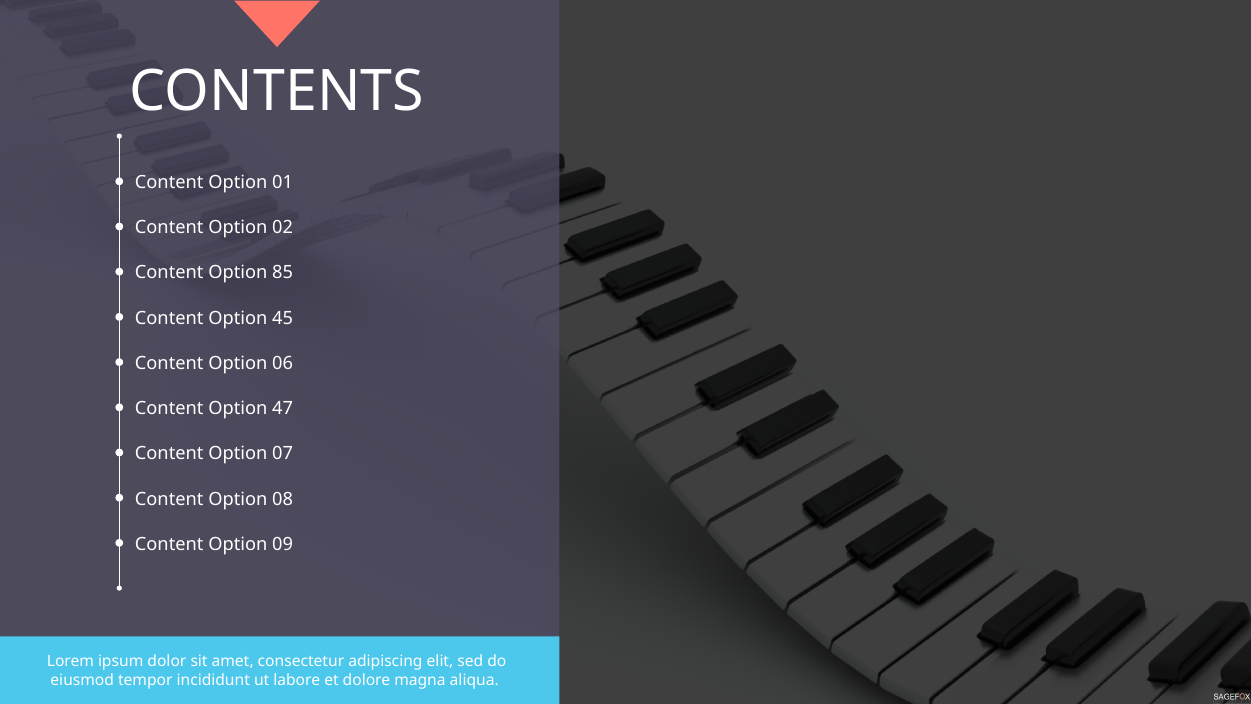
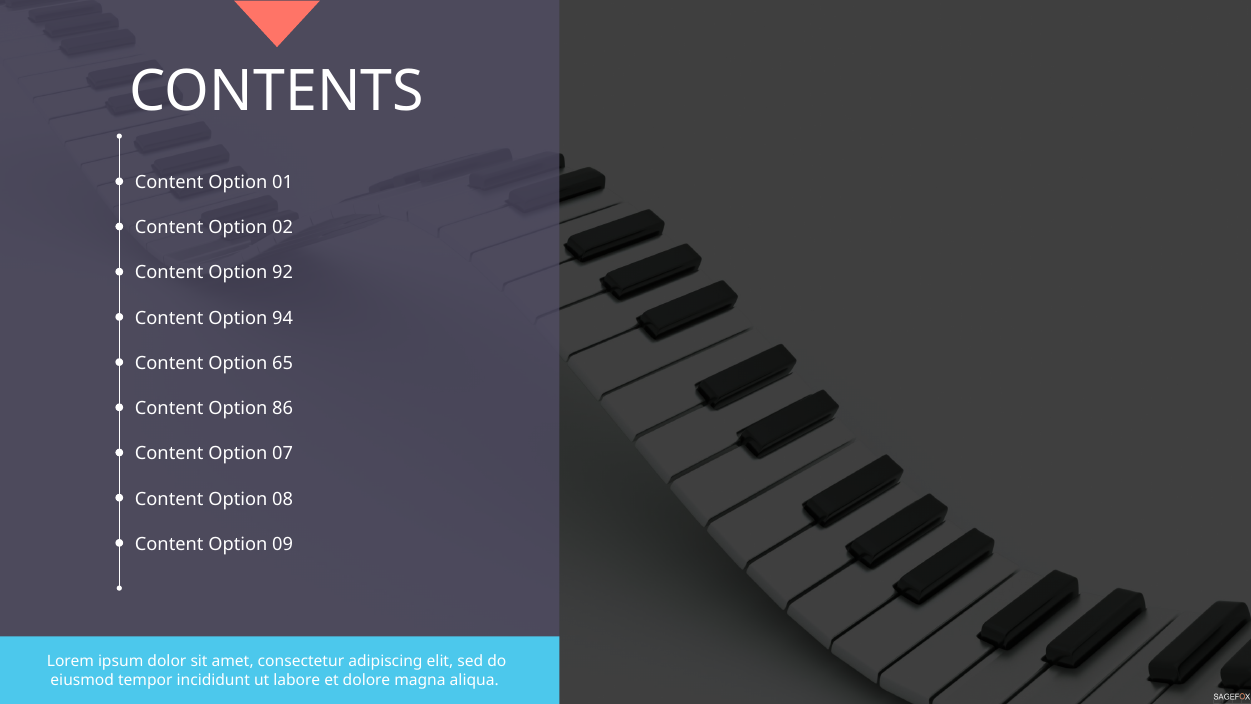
85: 85 -> 92
45: 45 -> 94
06: 06 -> 65
47: 47 -> 86
